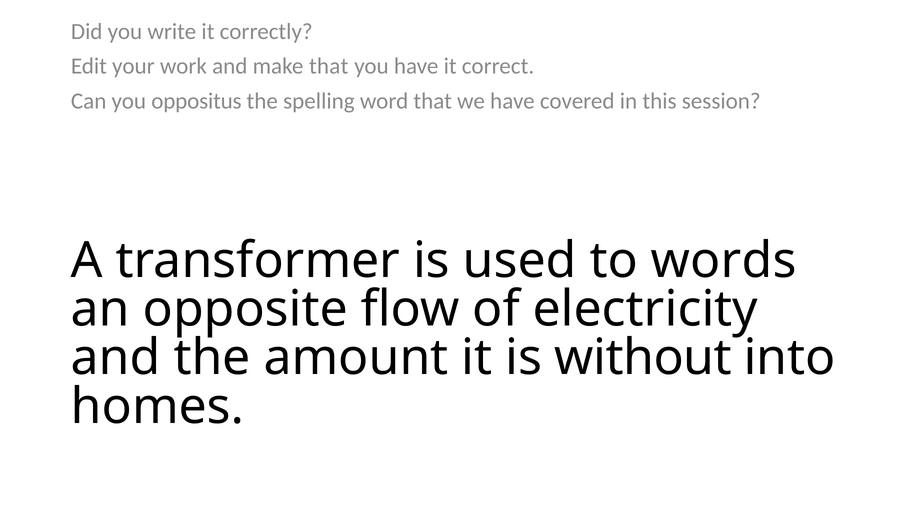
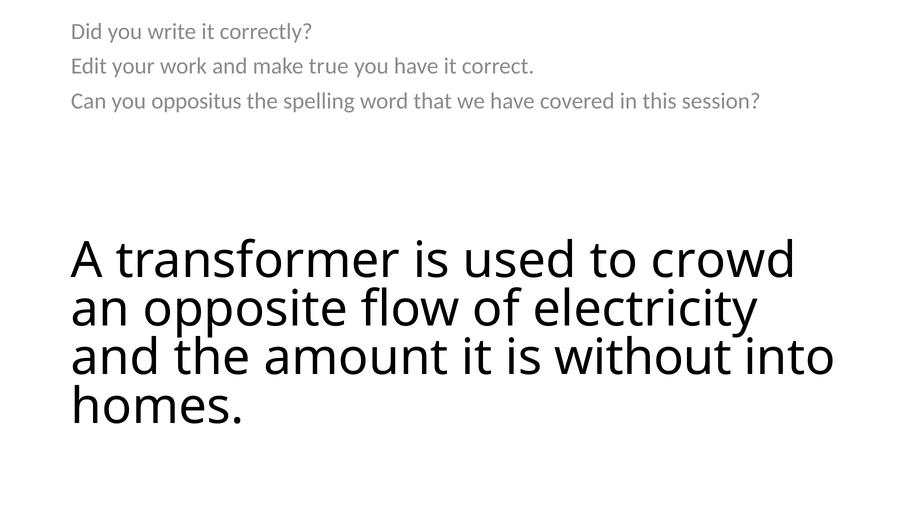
make that: that -> true
words: words -> crowd
